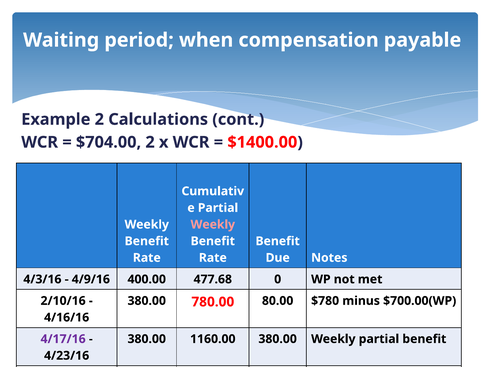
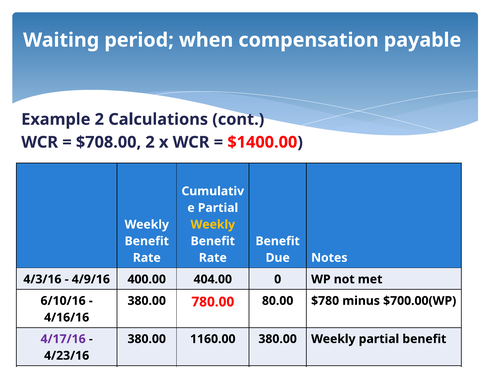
$704.00: $704.00 -> $708.00
Weekly at (213, 225) colour: pink -> yellow
477.68: 477.68 -> 404.00
2/10/16: 2/10/16 -> 6/10/16
